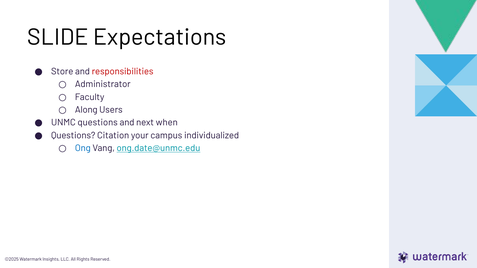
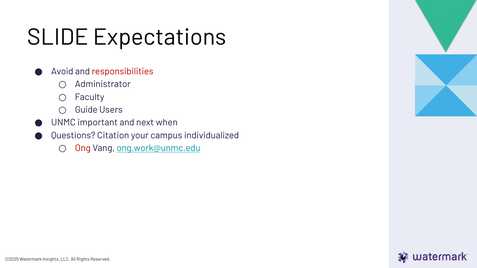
Store: Store -> Avoid
Along: Along -> Guide
UNMC questions: questions -> important
Ong colour: blue -> red
ong.date@unmc.edu: ong.date@unmc.edu -> ong.work@unmc.edu
